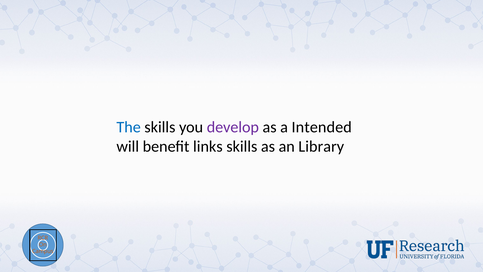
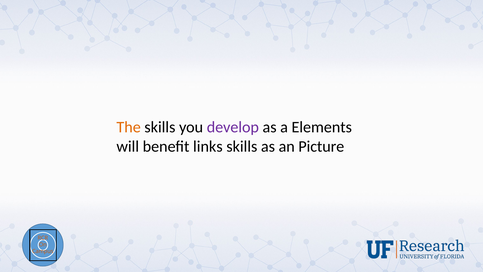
The colour: blue -> orange
Intended: Intended -> Elements
Library: Library -> Picture
